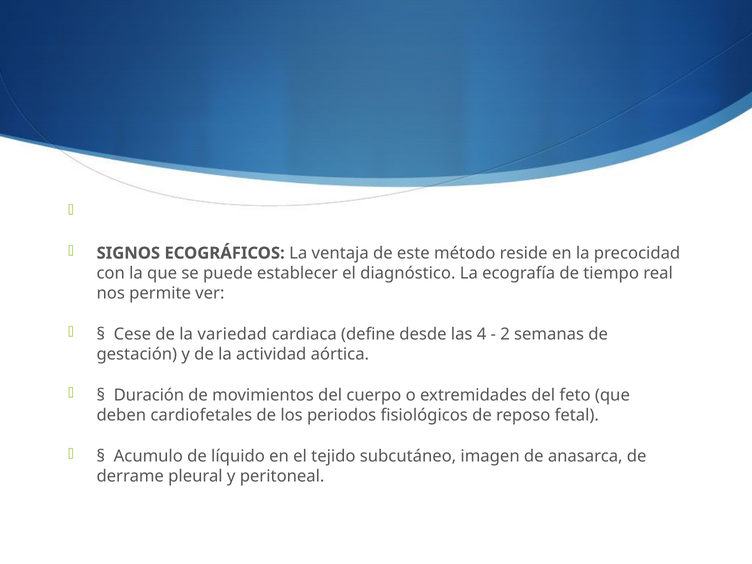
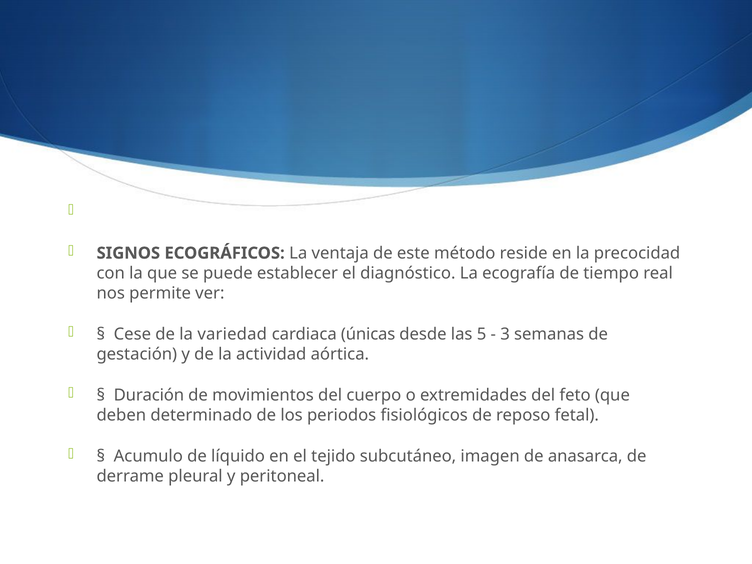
define: define -> únicas
4: 4 -> 5
2: 2 -> 3
cardiofetales: cardiofetales -> determinado
